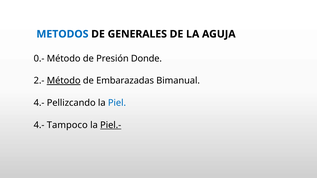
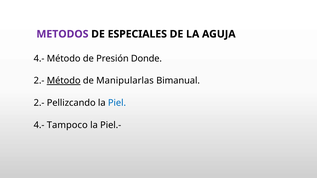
METODOS colour: blue -> purple
GENERALES: GENERALES -> ESPECIALES
0.- at (39, 59): 0.- -> 4.-
Embarazadas: Embarazadas -> Manipularlas
4.- at (39, 103): 4.- -> 2.-
Piel.- underline: present -> none
